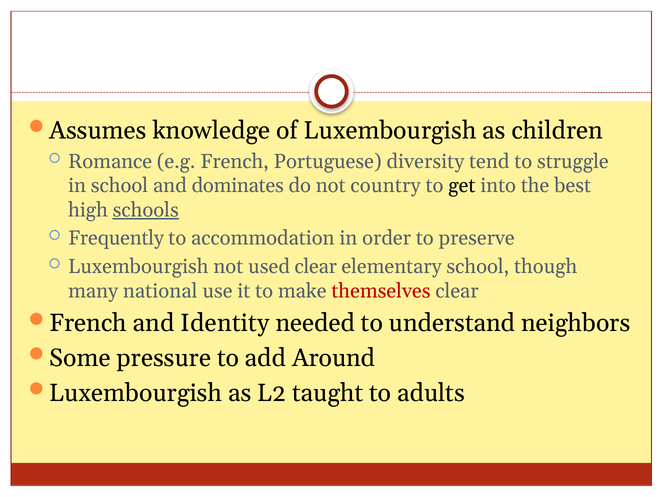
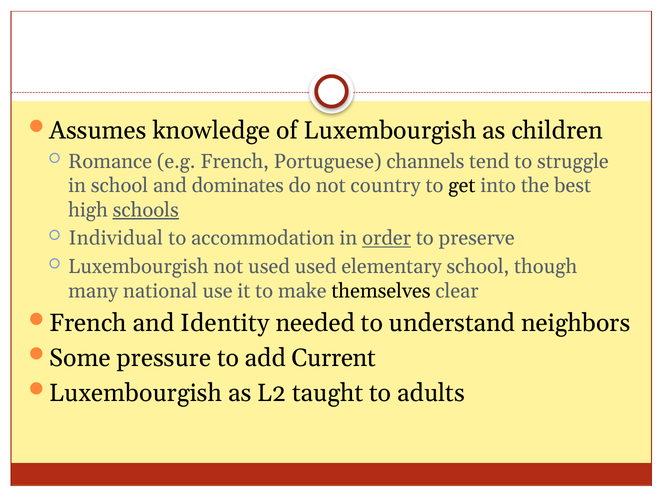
diversity: diversity -> channels
Frequently: Frequently -> Individual
order underline: none -> present
used clear: clear -> used
themselves colour: red -> black
Around: Around -> Current
